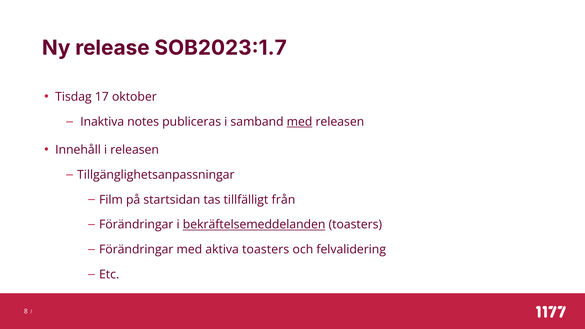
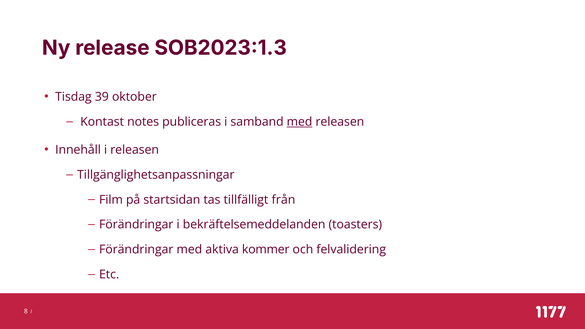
SOB2023:1.7: SOB2023:1.7 -> SOB2023:1.3
17: 17 -> 39
Inaktiva: Inaktiva -> Kontast
bekräftelsemeddelanden underline: present -> none
aktiva toasters: toasters -> kommer
